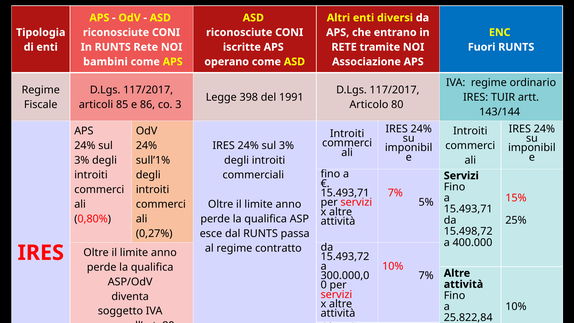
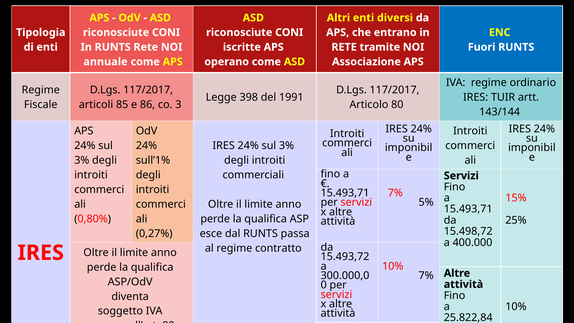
bambini: bambini -> annuale
